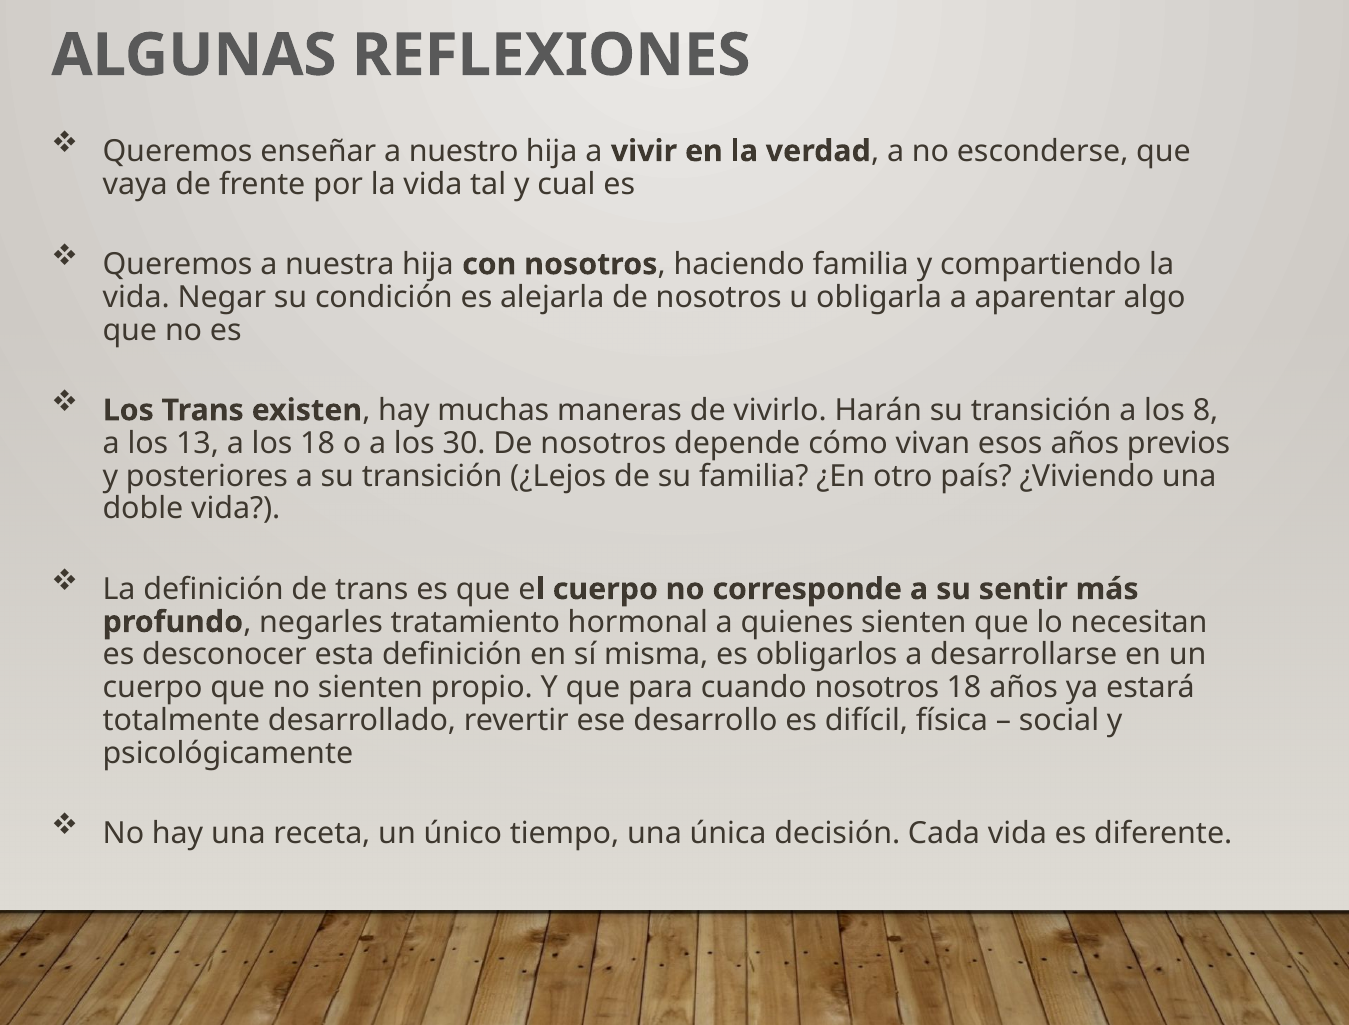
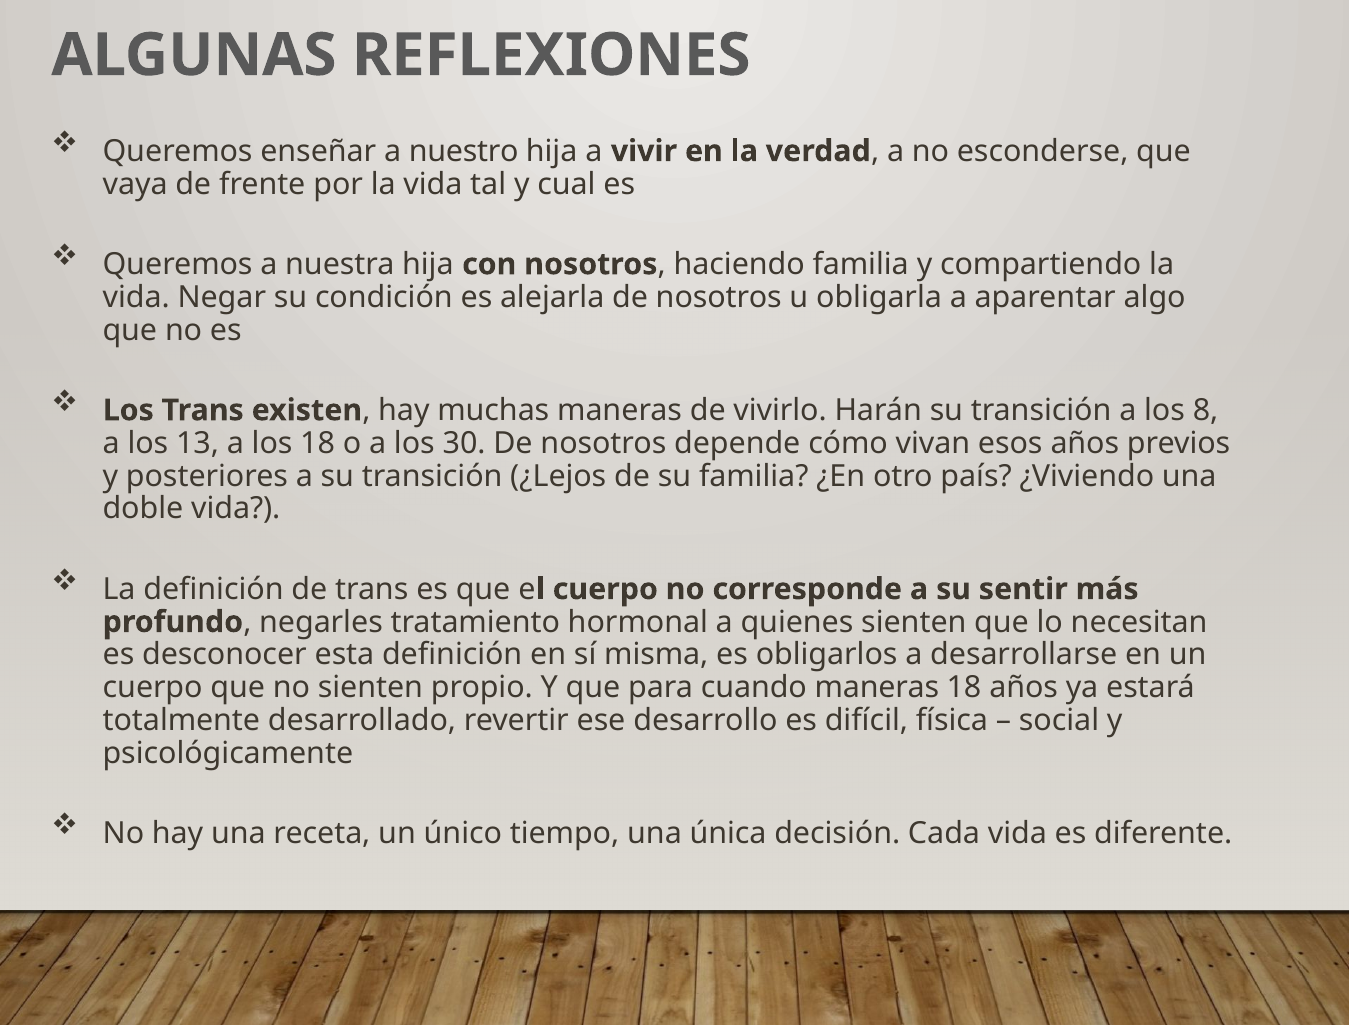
cuando nosotros: nosotros -> maneras
